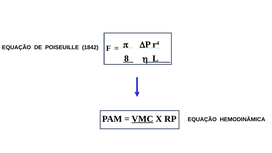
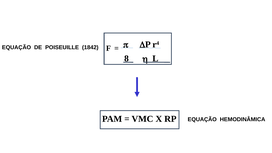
VMC underline: present -> none
